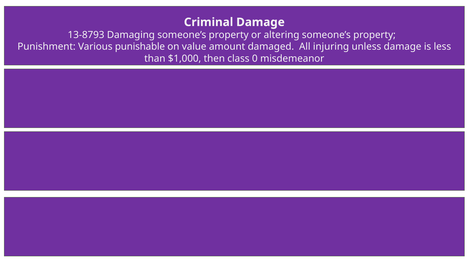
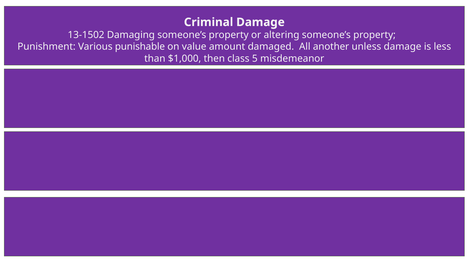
13-8793: 13-8793 -> 13-1502
injuring: injuring -> another
0: 0 -> 5
